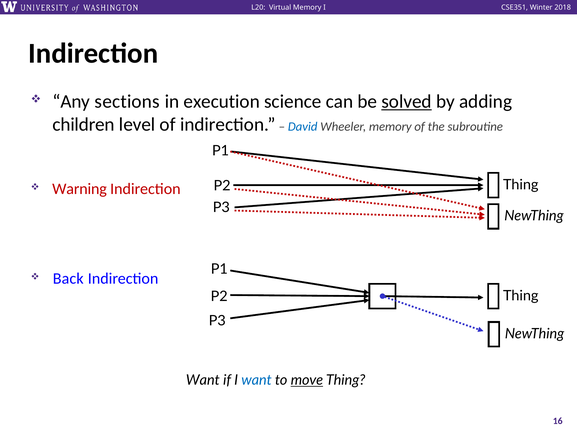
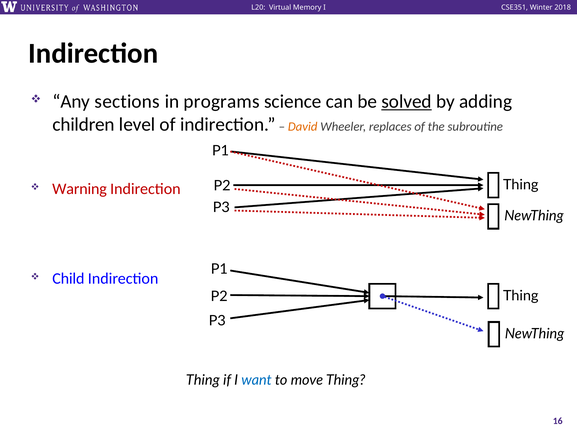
execution: execution -> programs
David colour: blue -> orange
Wheeler memory: memory -> replaces
Back: Back -> Child
Want at (203, 381): Want -> Thing
move underline: present -> none
